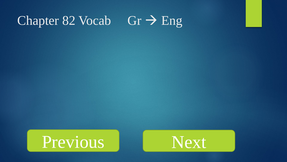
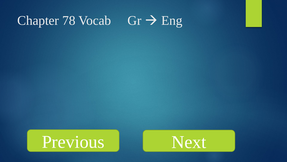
82: 82 -> 78
